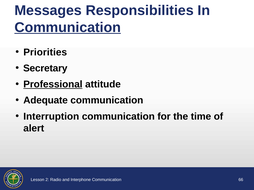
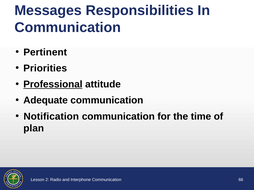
Communication at (68, 27) underline: present -> none
Priorities: Priorities -> Pertinent
Secretary: Secretary -> Priorities
Interruption: Interruption -> Notification
alert: alert -> plan
